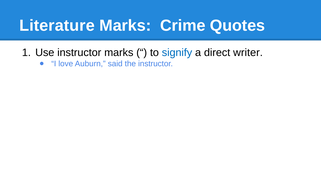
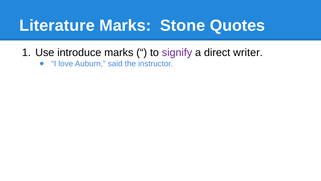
Crime: Crime -> Stone
Use instructor: instructor -> introduce
signify colour: blue -> purple
